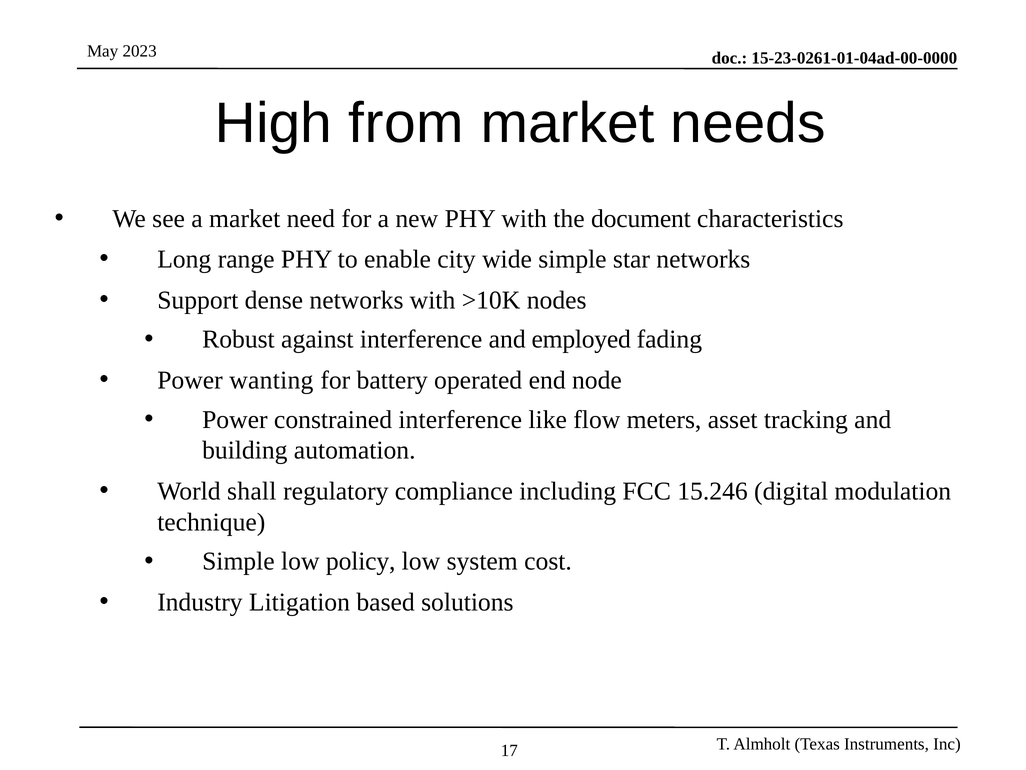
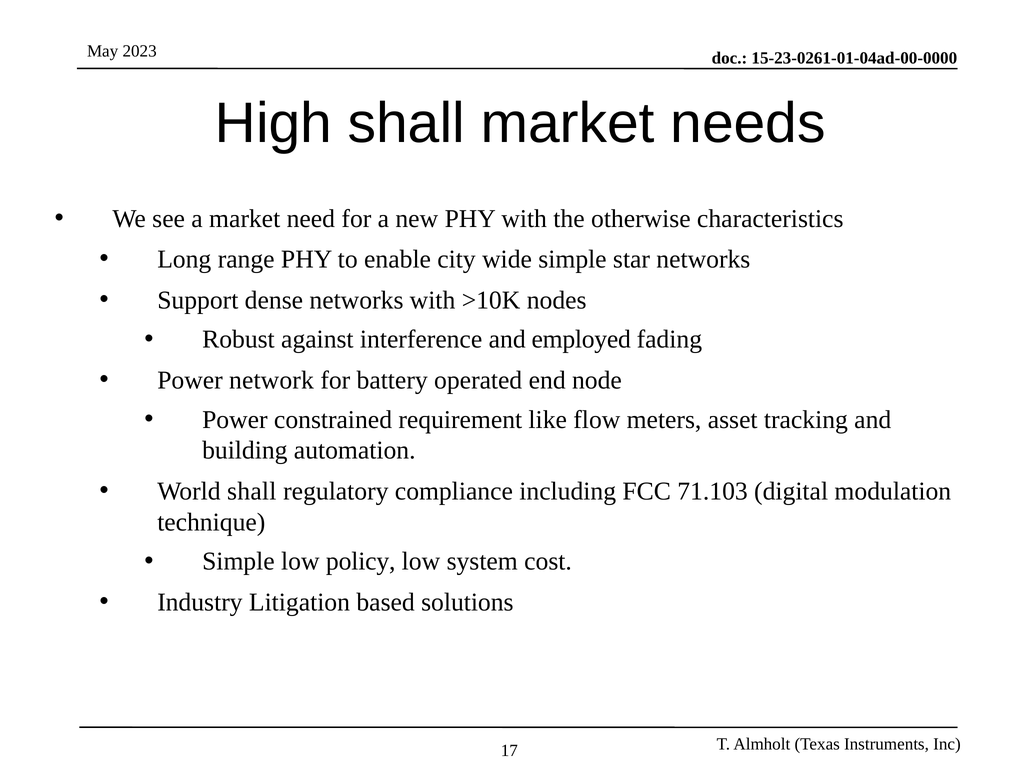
High from: from -> shall
document: document -> otherwise
wanting: wanting -> network
constrained interference: interference -> requirement
15.246: 15.246 -> 71.103
